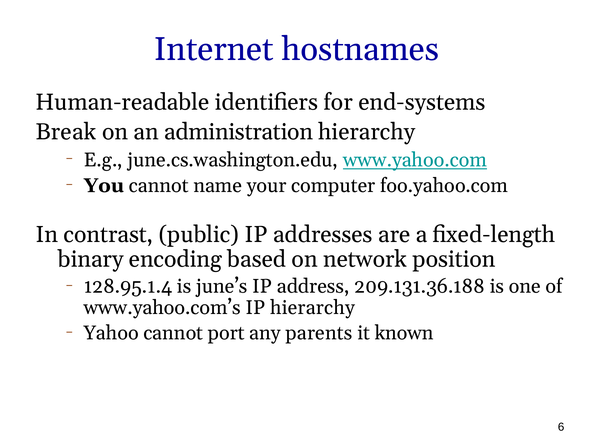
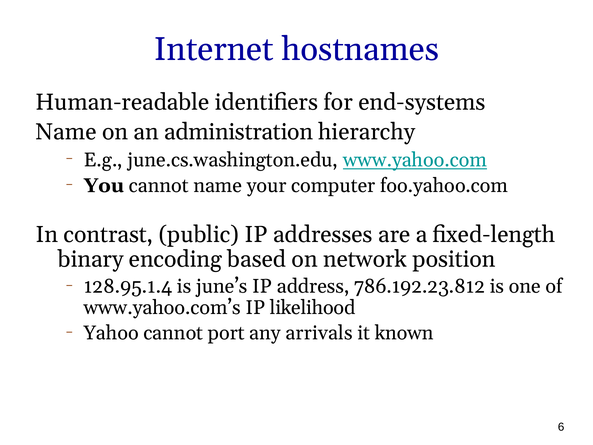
Break at (66, 132): Break -> Name
209.131.36.188: 209.131.36.188 -> 786.192.23.812
IP hierarchy: hierarchy -> likelihood
parents: parents -> arrivals
